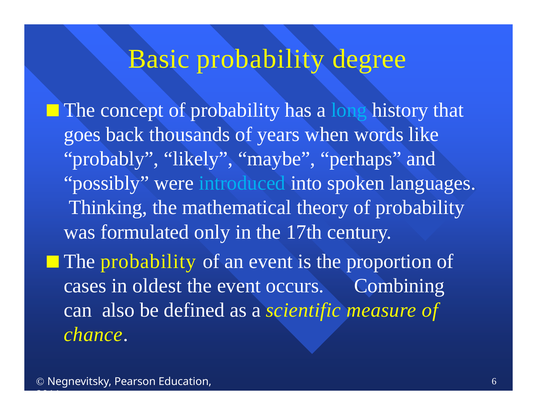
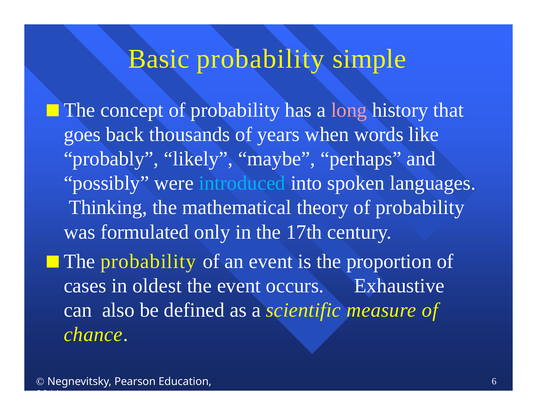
degree: degree -> simple
long colour: light blue -> pink
Combining: Combining -> Exhaustive
